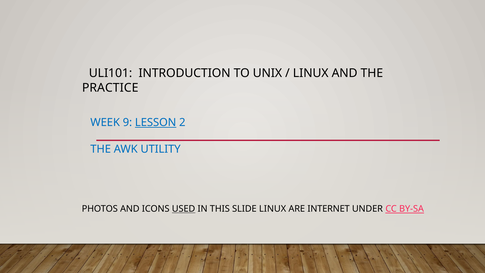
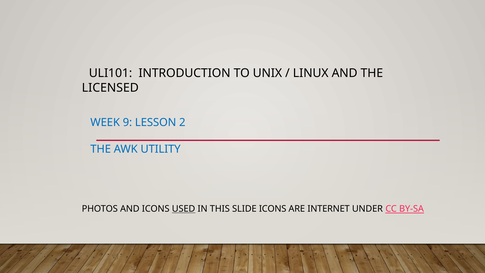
PRACTICE: PRACTICE -> LICENSED
LESSON underline: present -> none
SLIDE LINUX: LINUX -> ICONS
